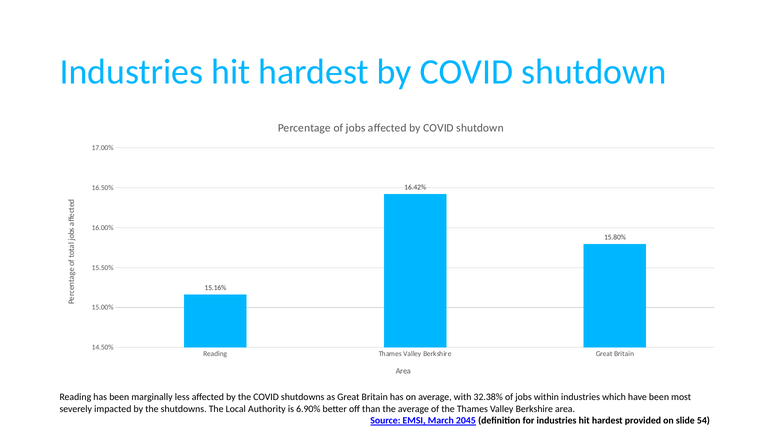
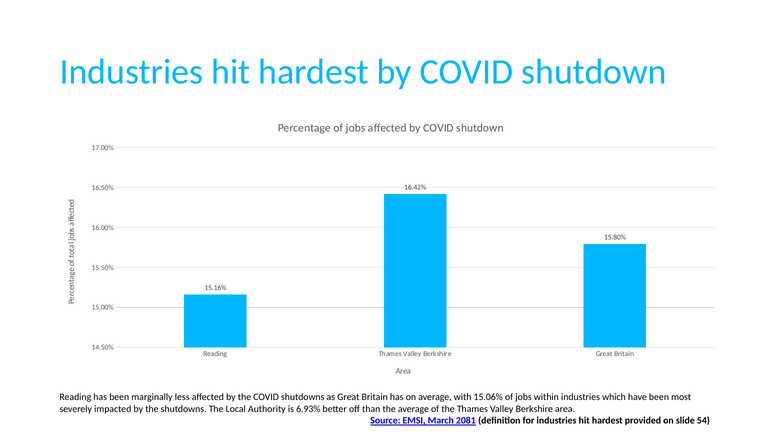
32.38%: 32.38% -> 15.06%
6.90%: 6.90% -> 6.93%
2045: 2045 -> 2081
